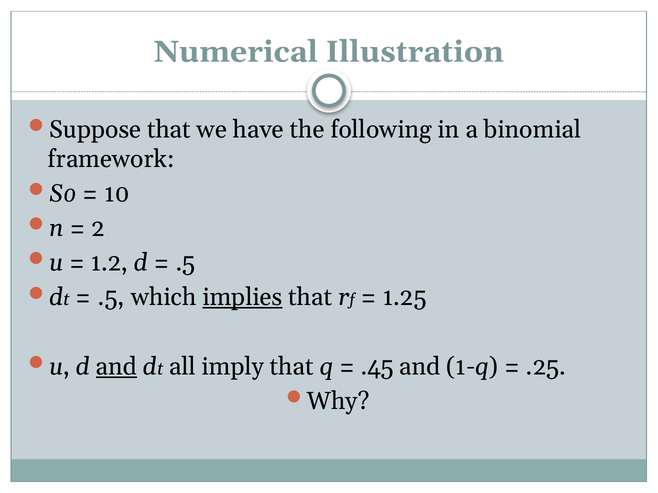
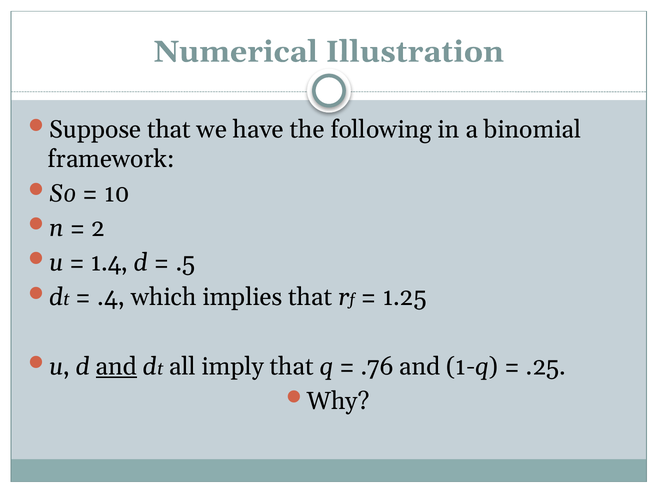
1.2: 1.2 -> 1.4
.5 at (111, 298): .5 -> .4
implies underline: present -> none
.45: .45 -> .76
